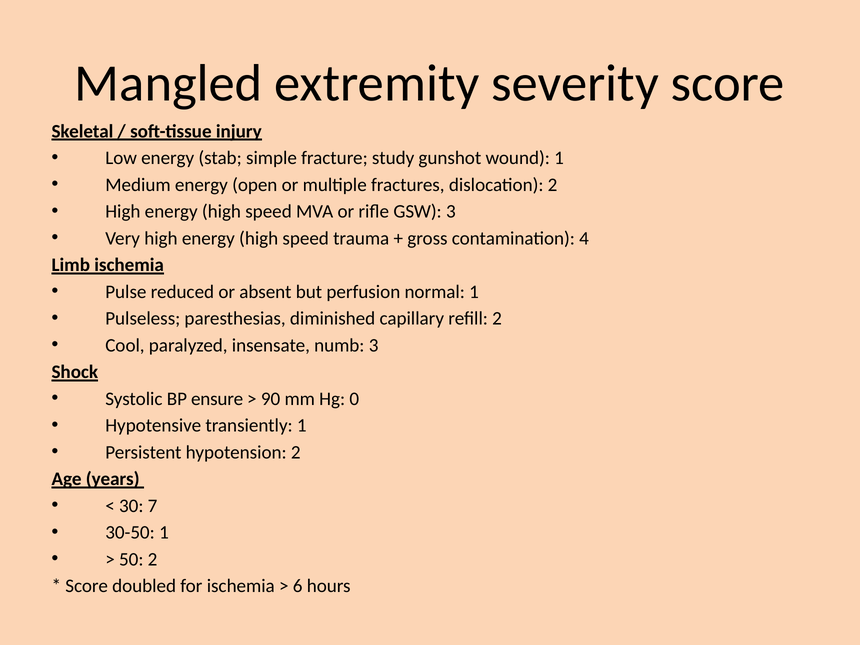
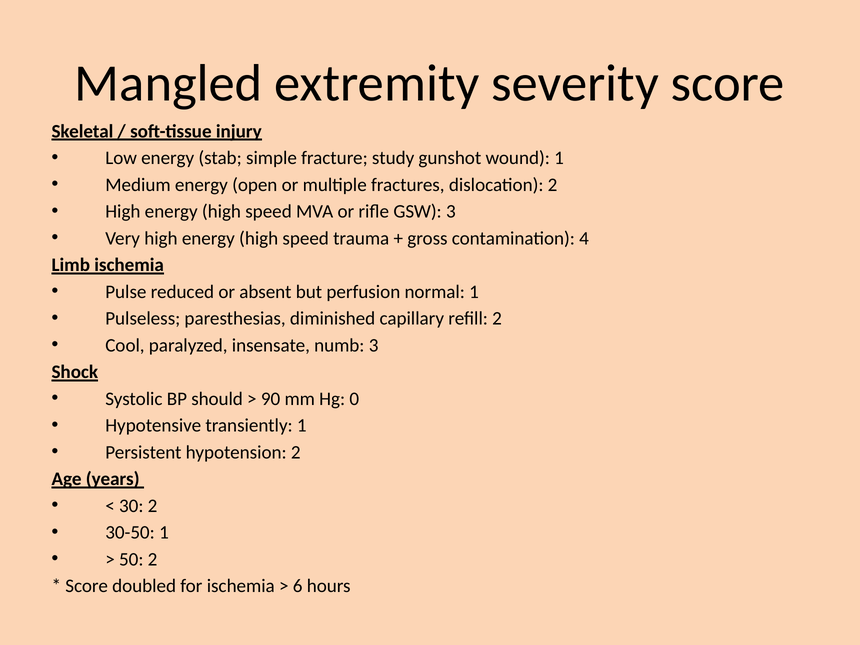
ensure: ensure -> should
30 7: 7 -> 2
